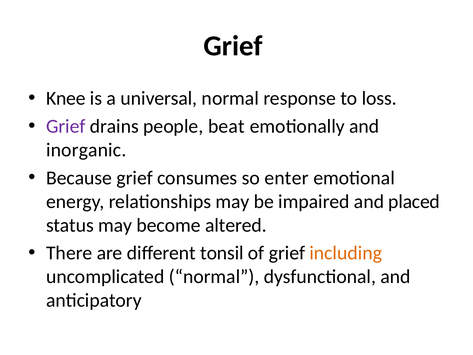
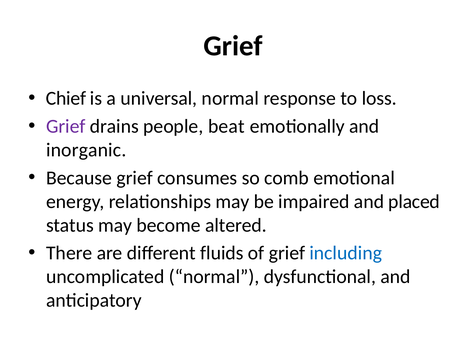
Knee: Knee -> Chief
enter: enter -> comb
tonsil: tonsil -> fluids
including colour: orange -> blue
